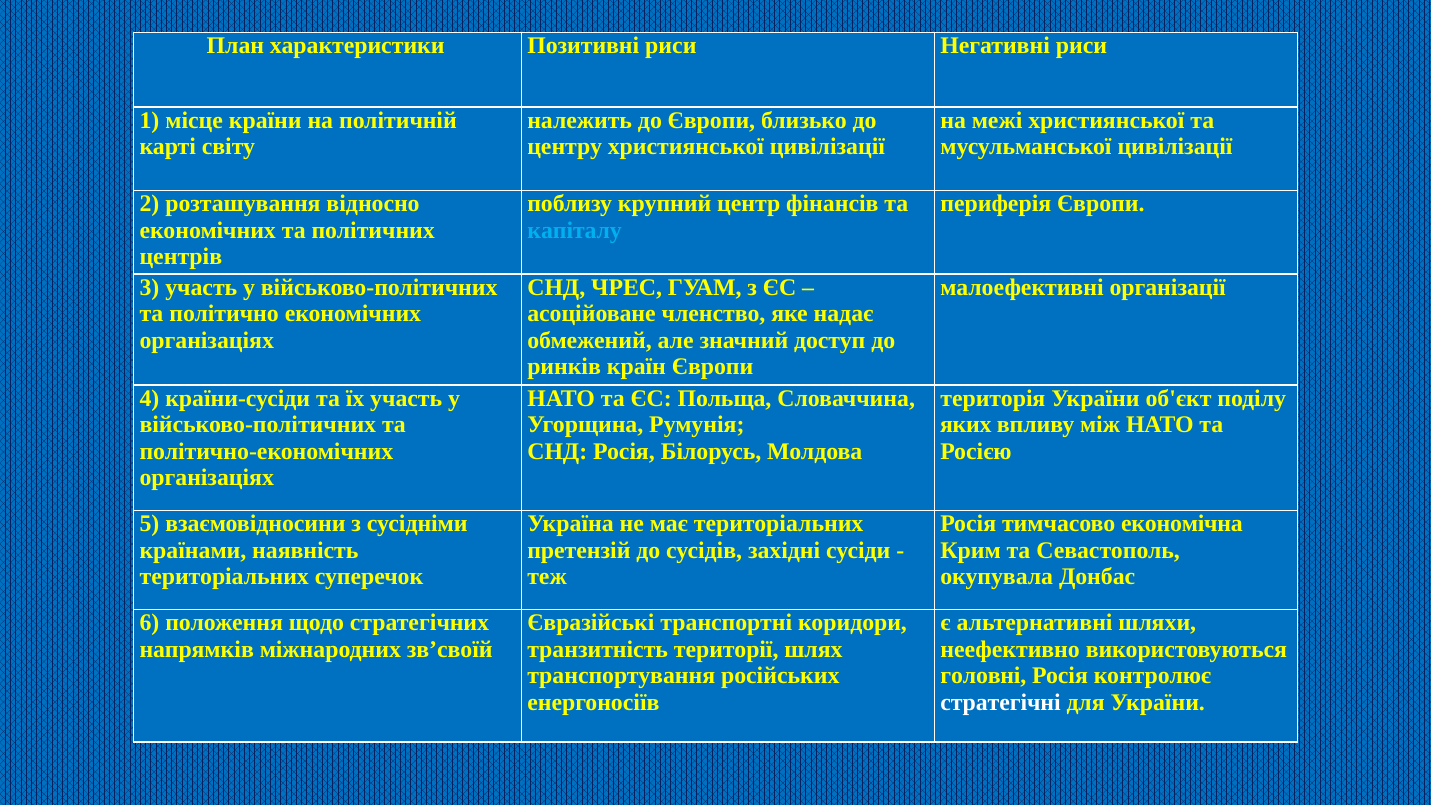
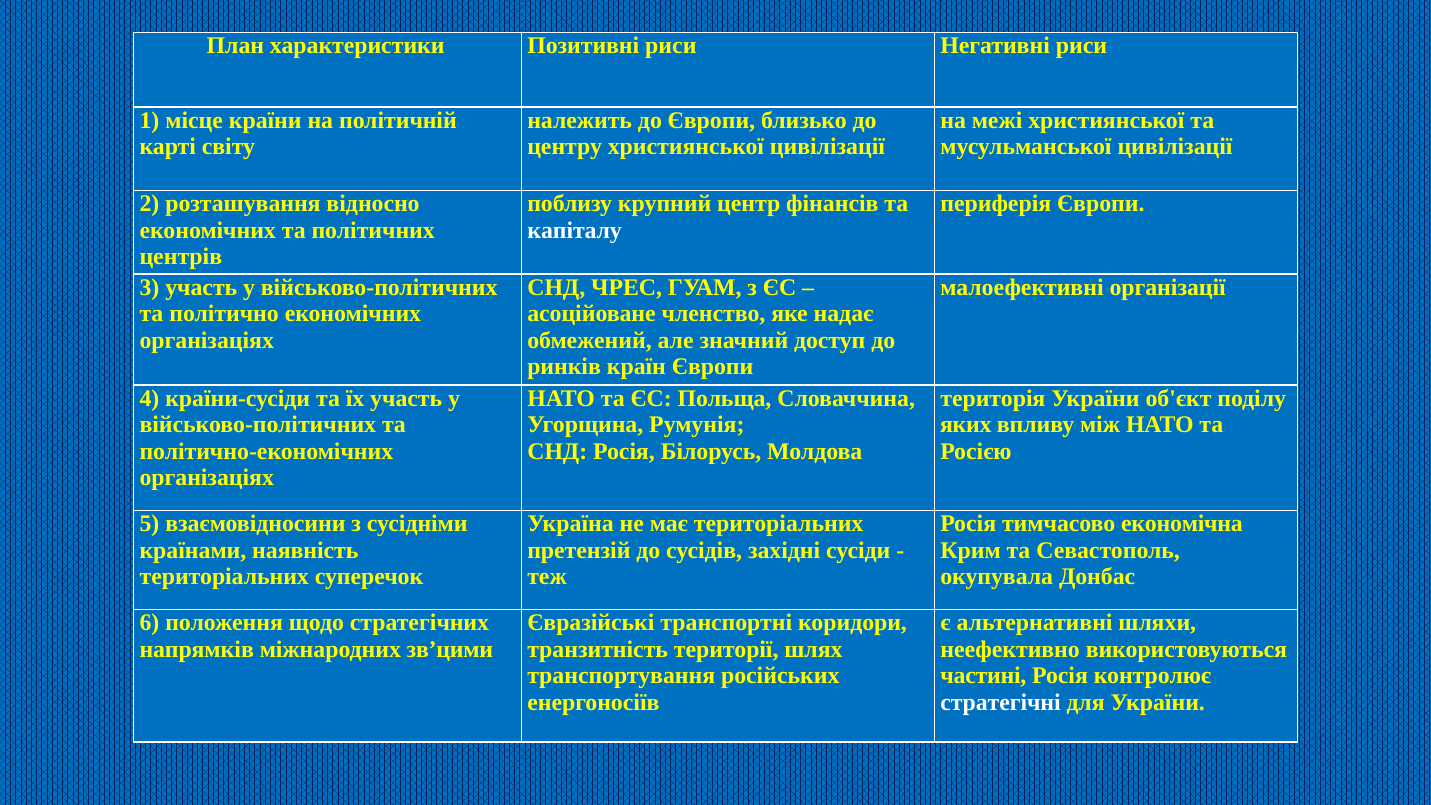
капіталу colour: light blue -> white
зв’своїй: зв’своїй -> зв’цими
головні: головні -> частині
